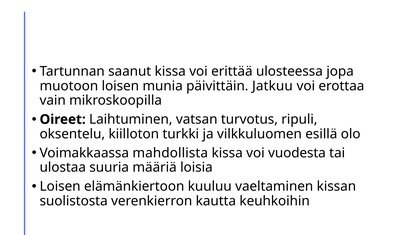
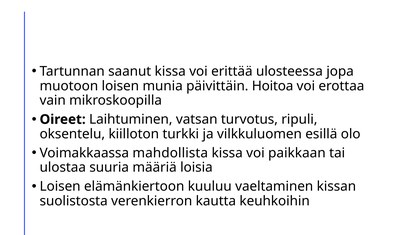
Jatkuu: Jatkuu -> Hoitoa
vuodesta: vuodesta -> paikkaan
